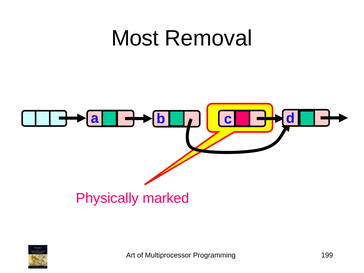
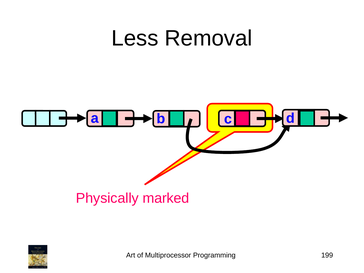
Most: Most -> Less
